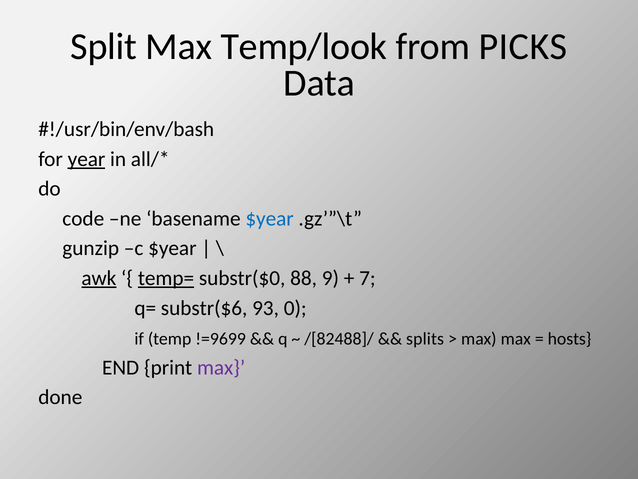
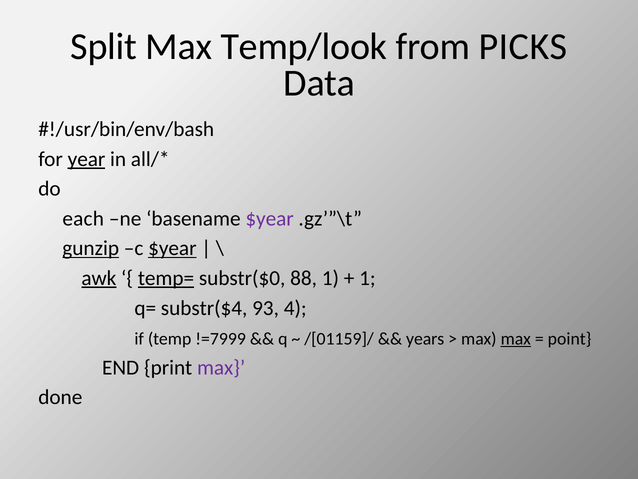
code: code -> each
$year at (270, 218) colour: blue -> purple
gunzip underline: none -> present
$year at (172, 248) underline: none -> present
88 9: 9 -> 1
7 at (367, 278): 7 -> 1
substr($6: substr($6 -> substr($4
0: 0 -> 4
!=9699: !=9699 -> !=7999
/[82488]/: /[82488]/ -> /[01159]/
splits: splits -> years
max at (516, 339) underline: none -> present
hosts: hosts -> point
